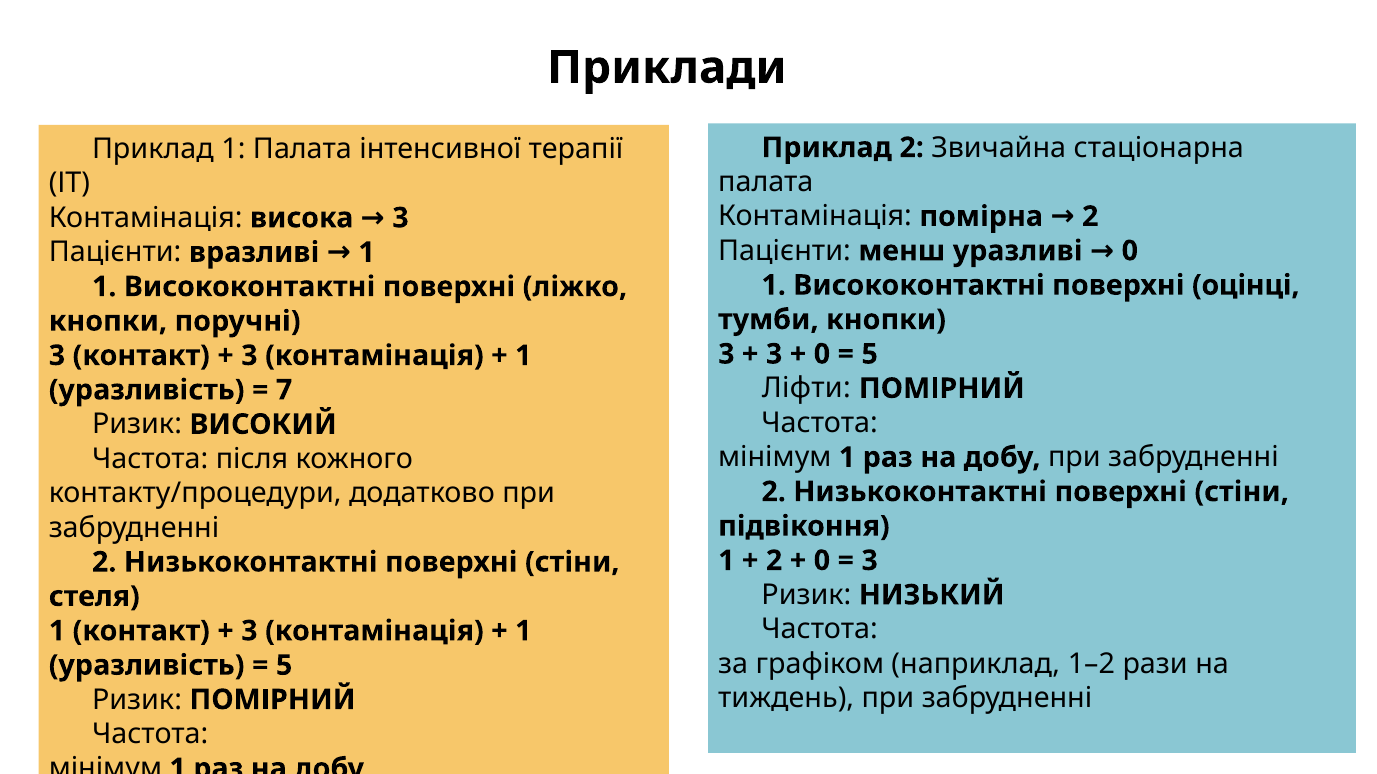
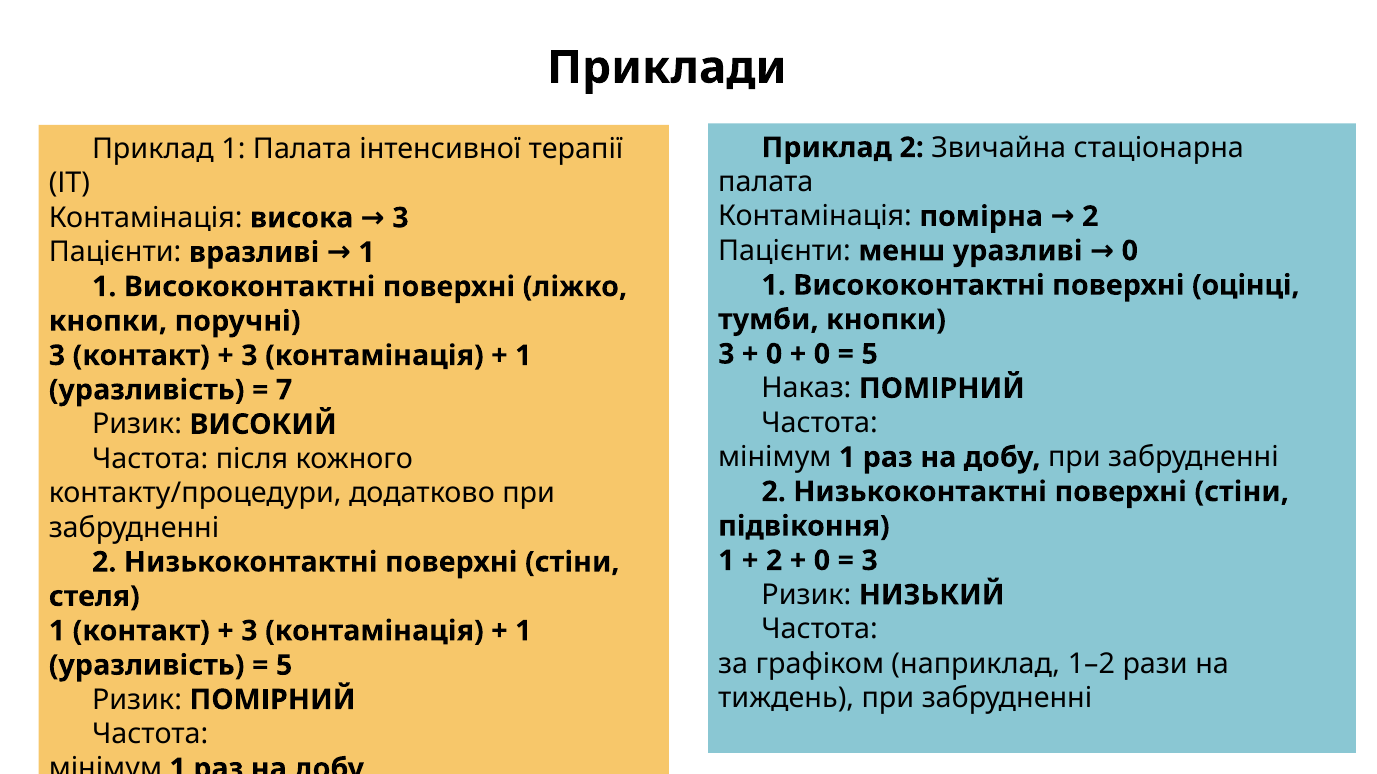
3 at (774, 354): 3 -> 0
Ліфти: Ліфти -> Наказ
